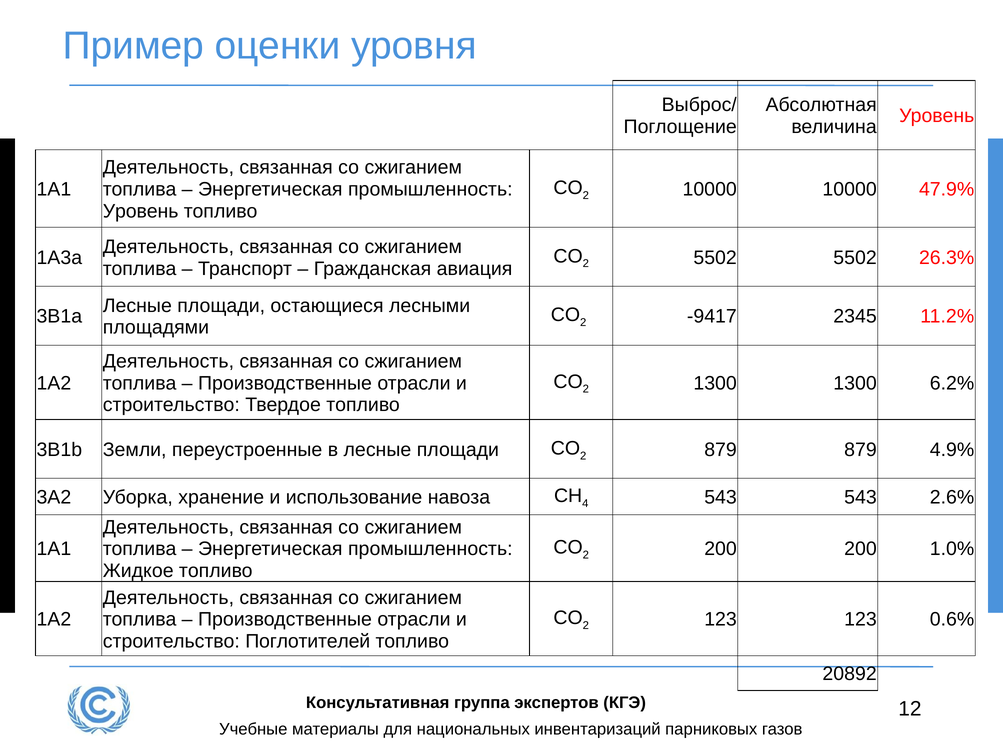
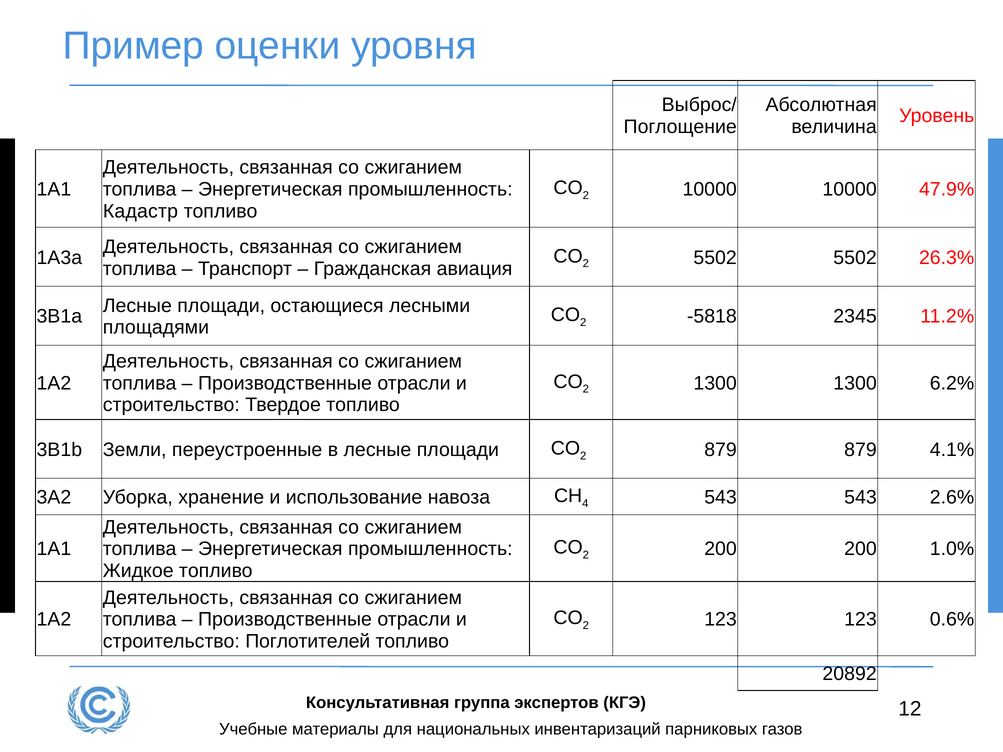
Уровень at (141, 211): Уровень -> Кадастр
-9417: -9417 -> -5818
4.9%: 4.9% -> 4.1%
